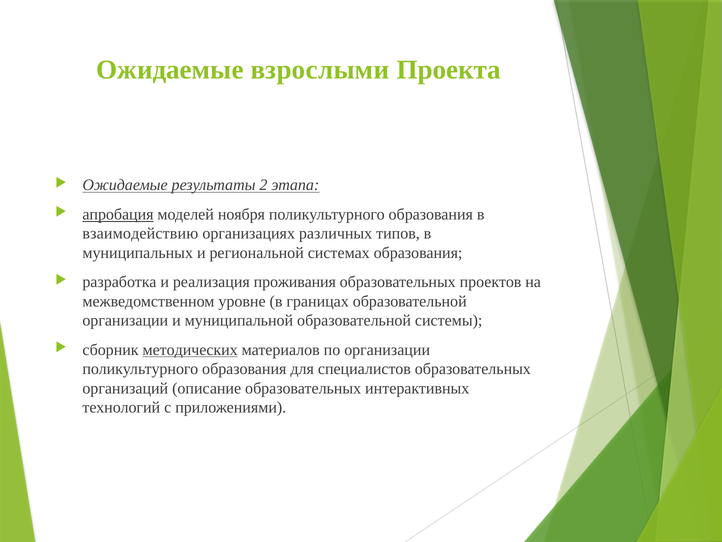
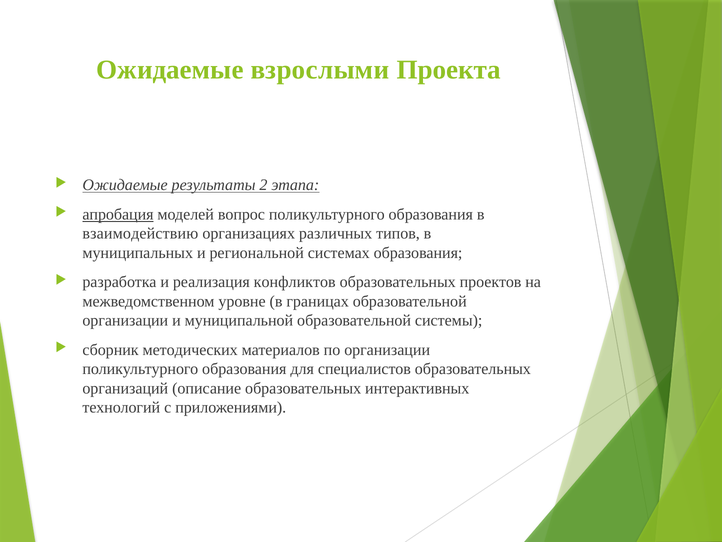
ноября: ноября -> вопрос
проживания: проживания -> конфликтов
методических underline: present -> none
